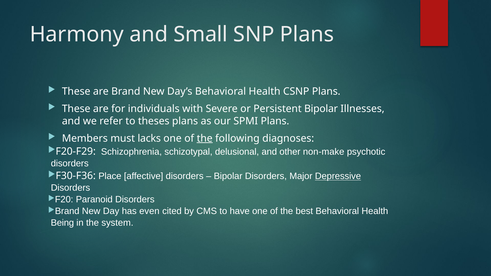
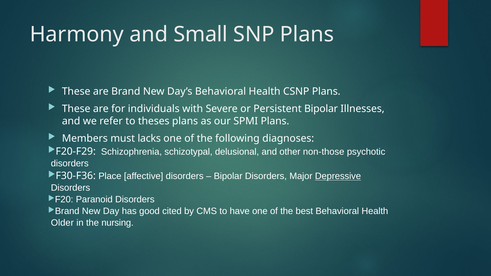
the at (205, 138) underline: present -> none
non-make: non-make -> non-those
even: even -> good
Being: Being -> Older
system: system -> nursing
